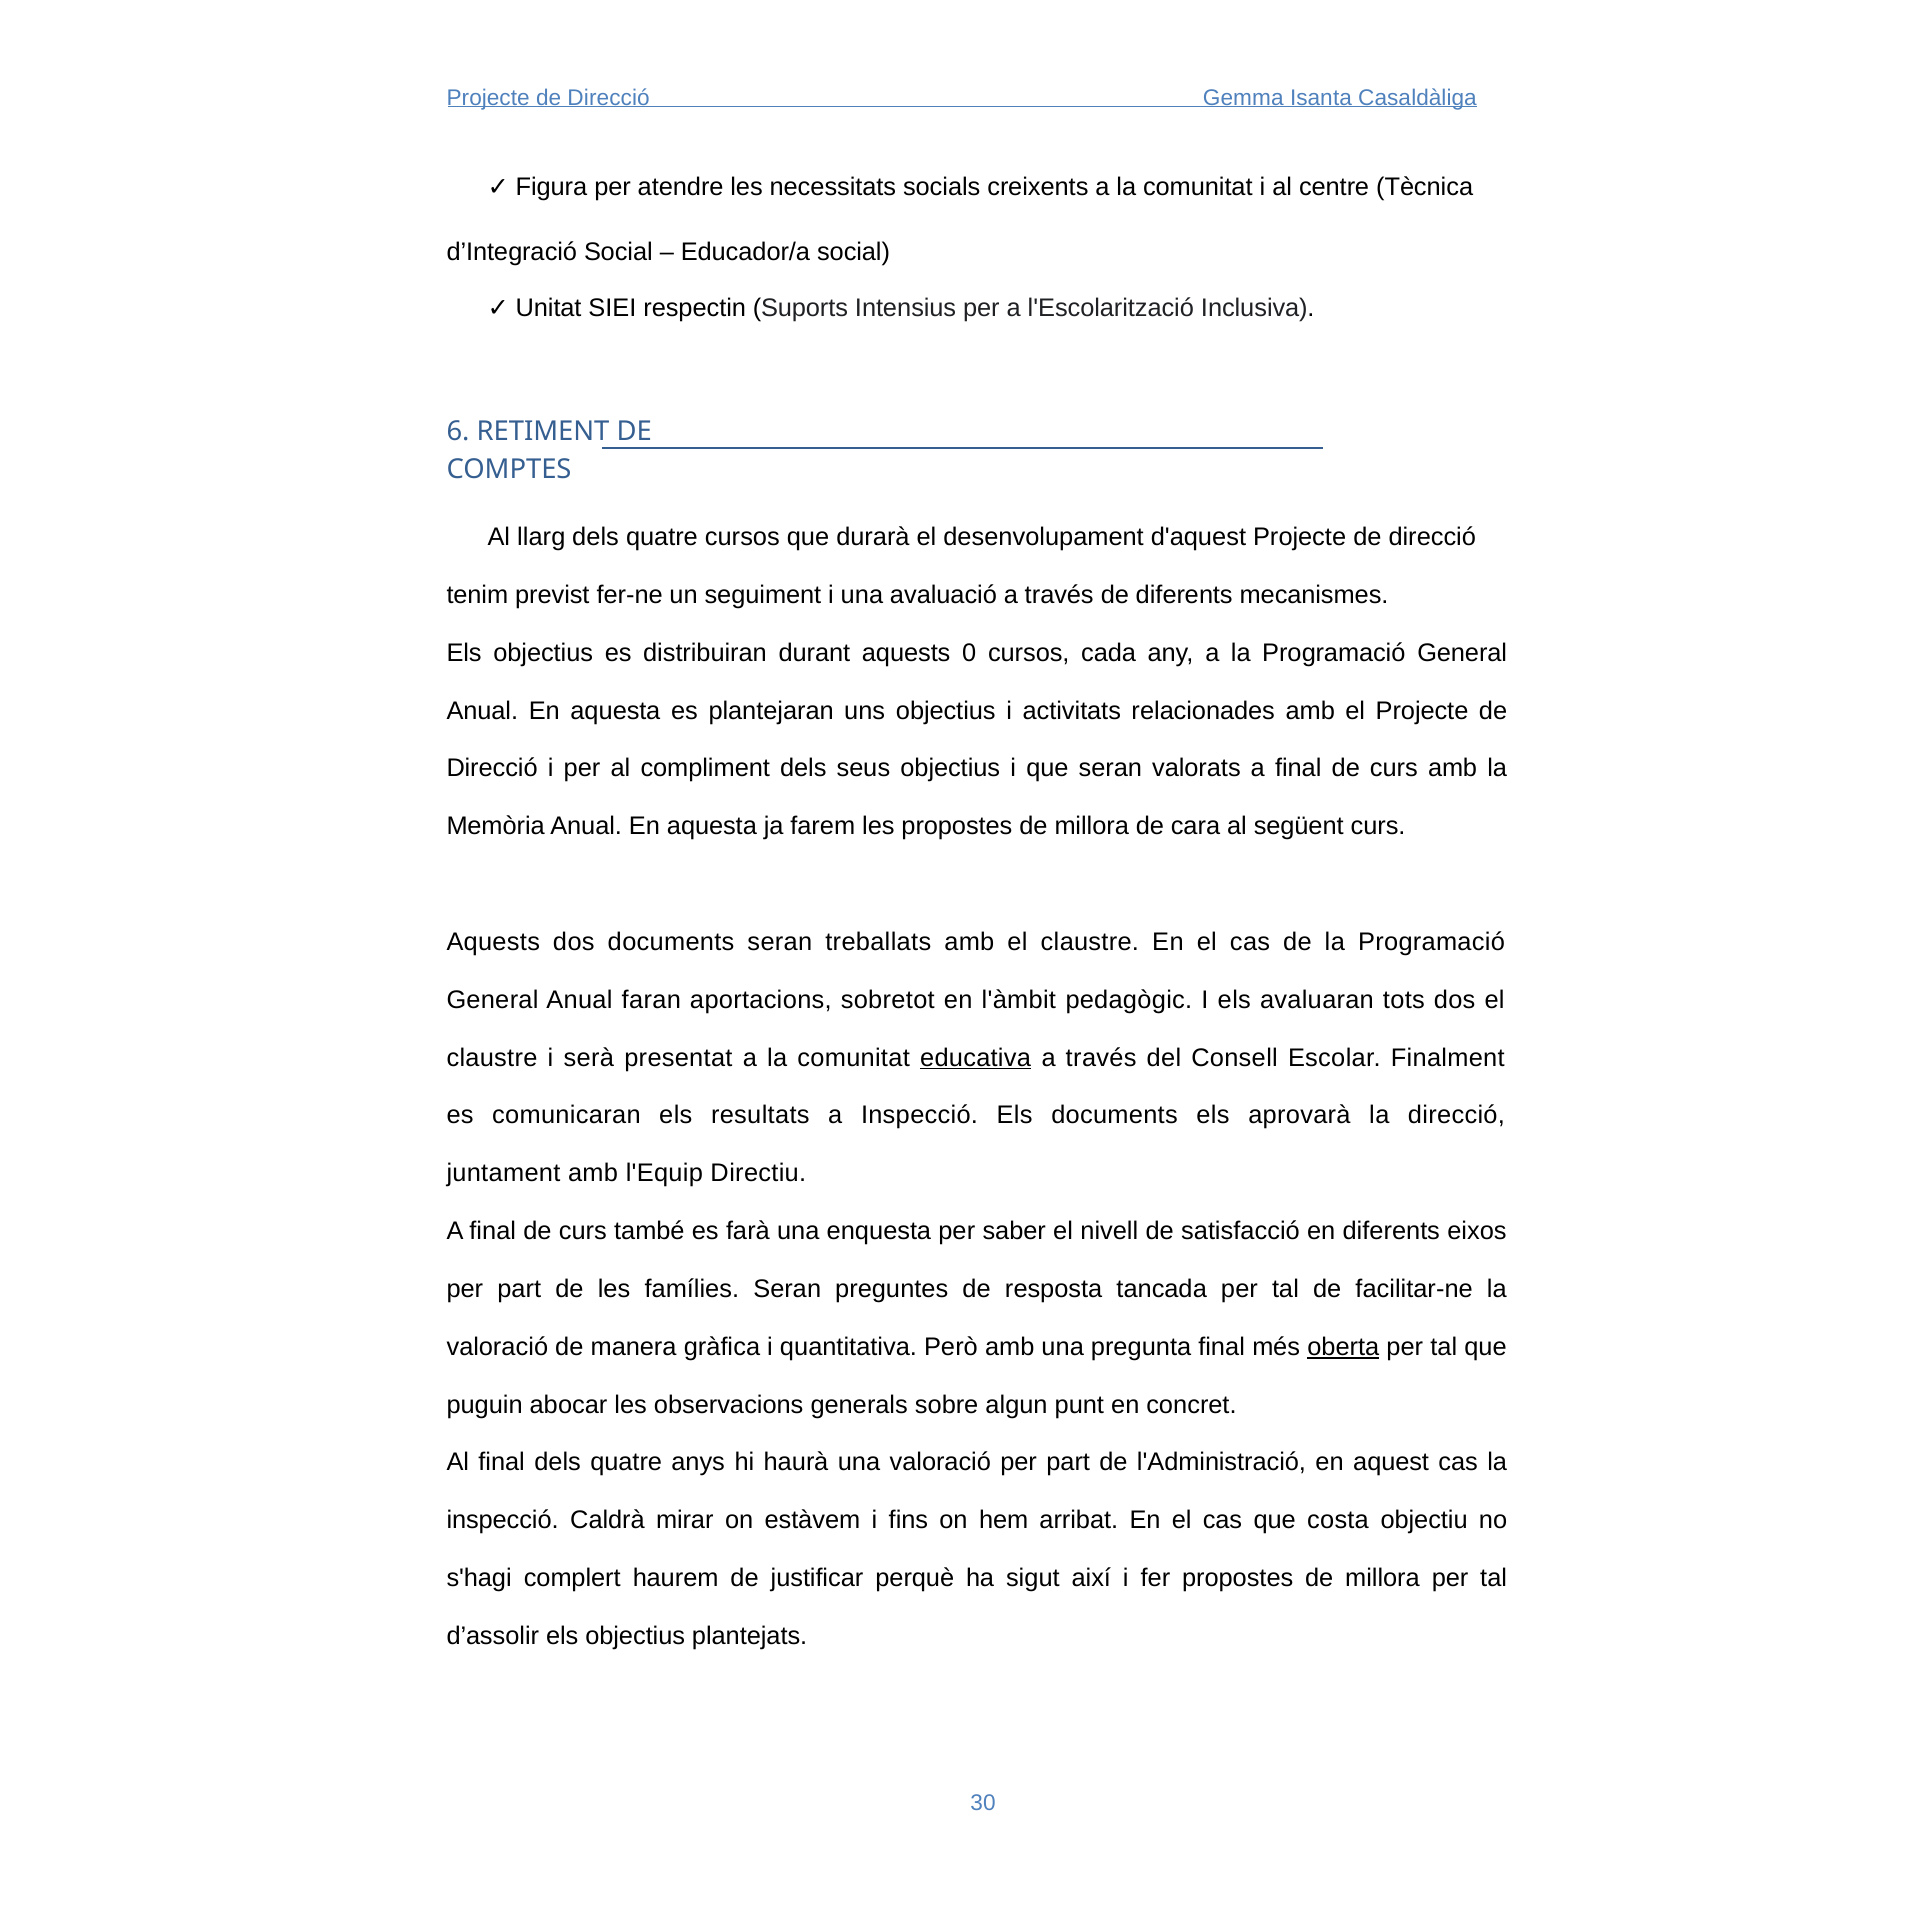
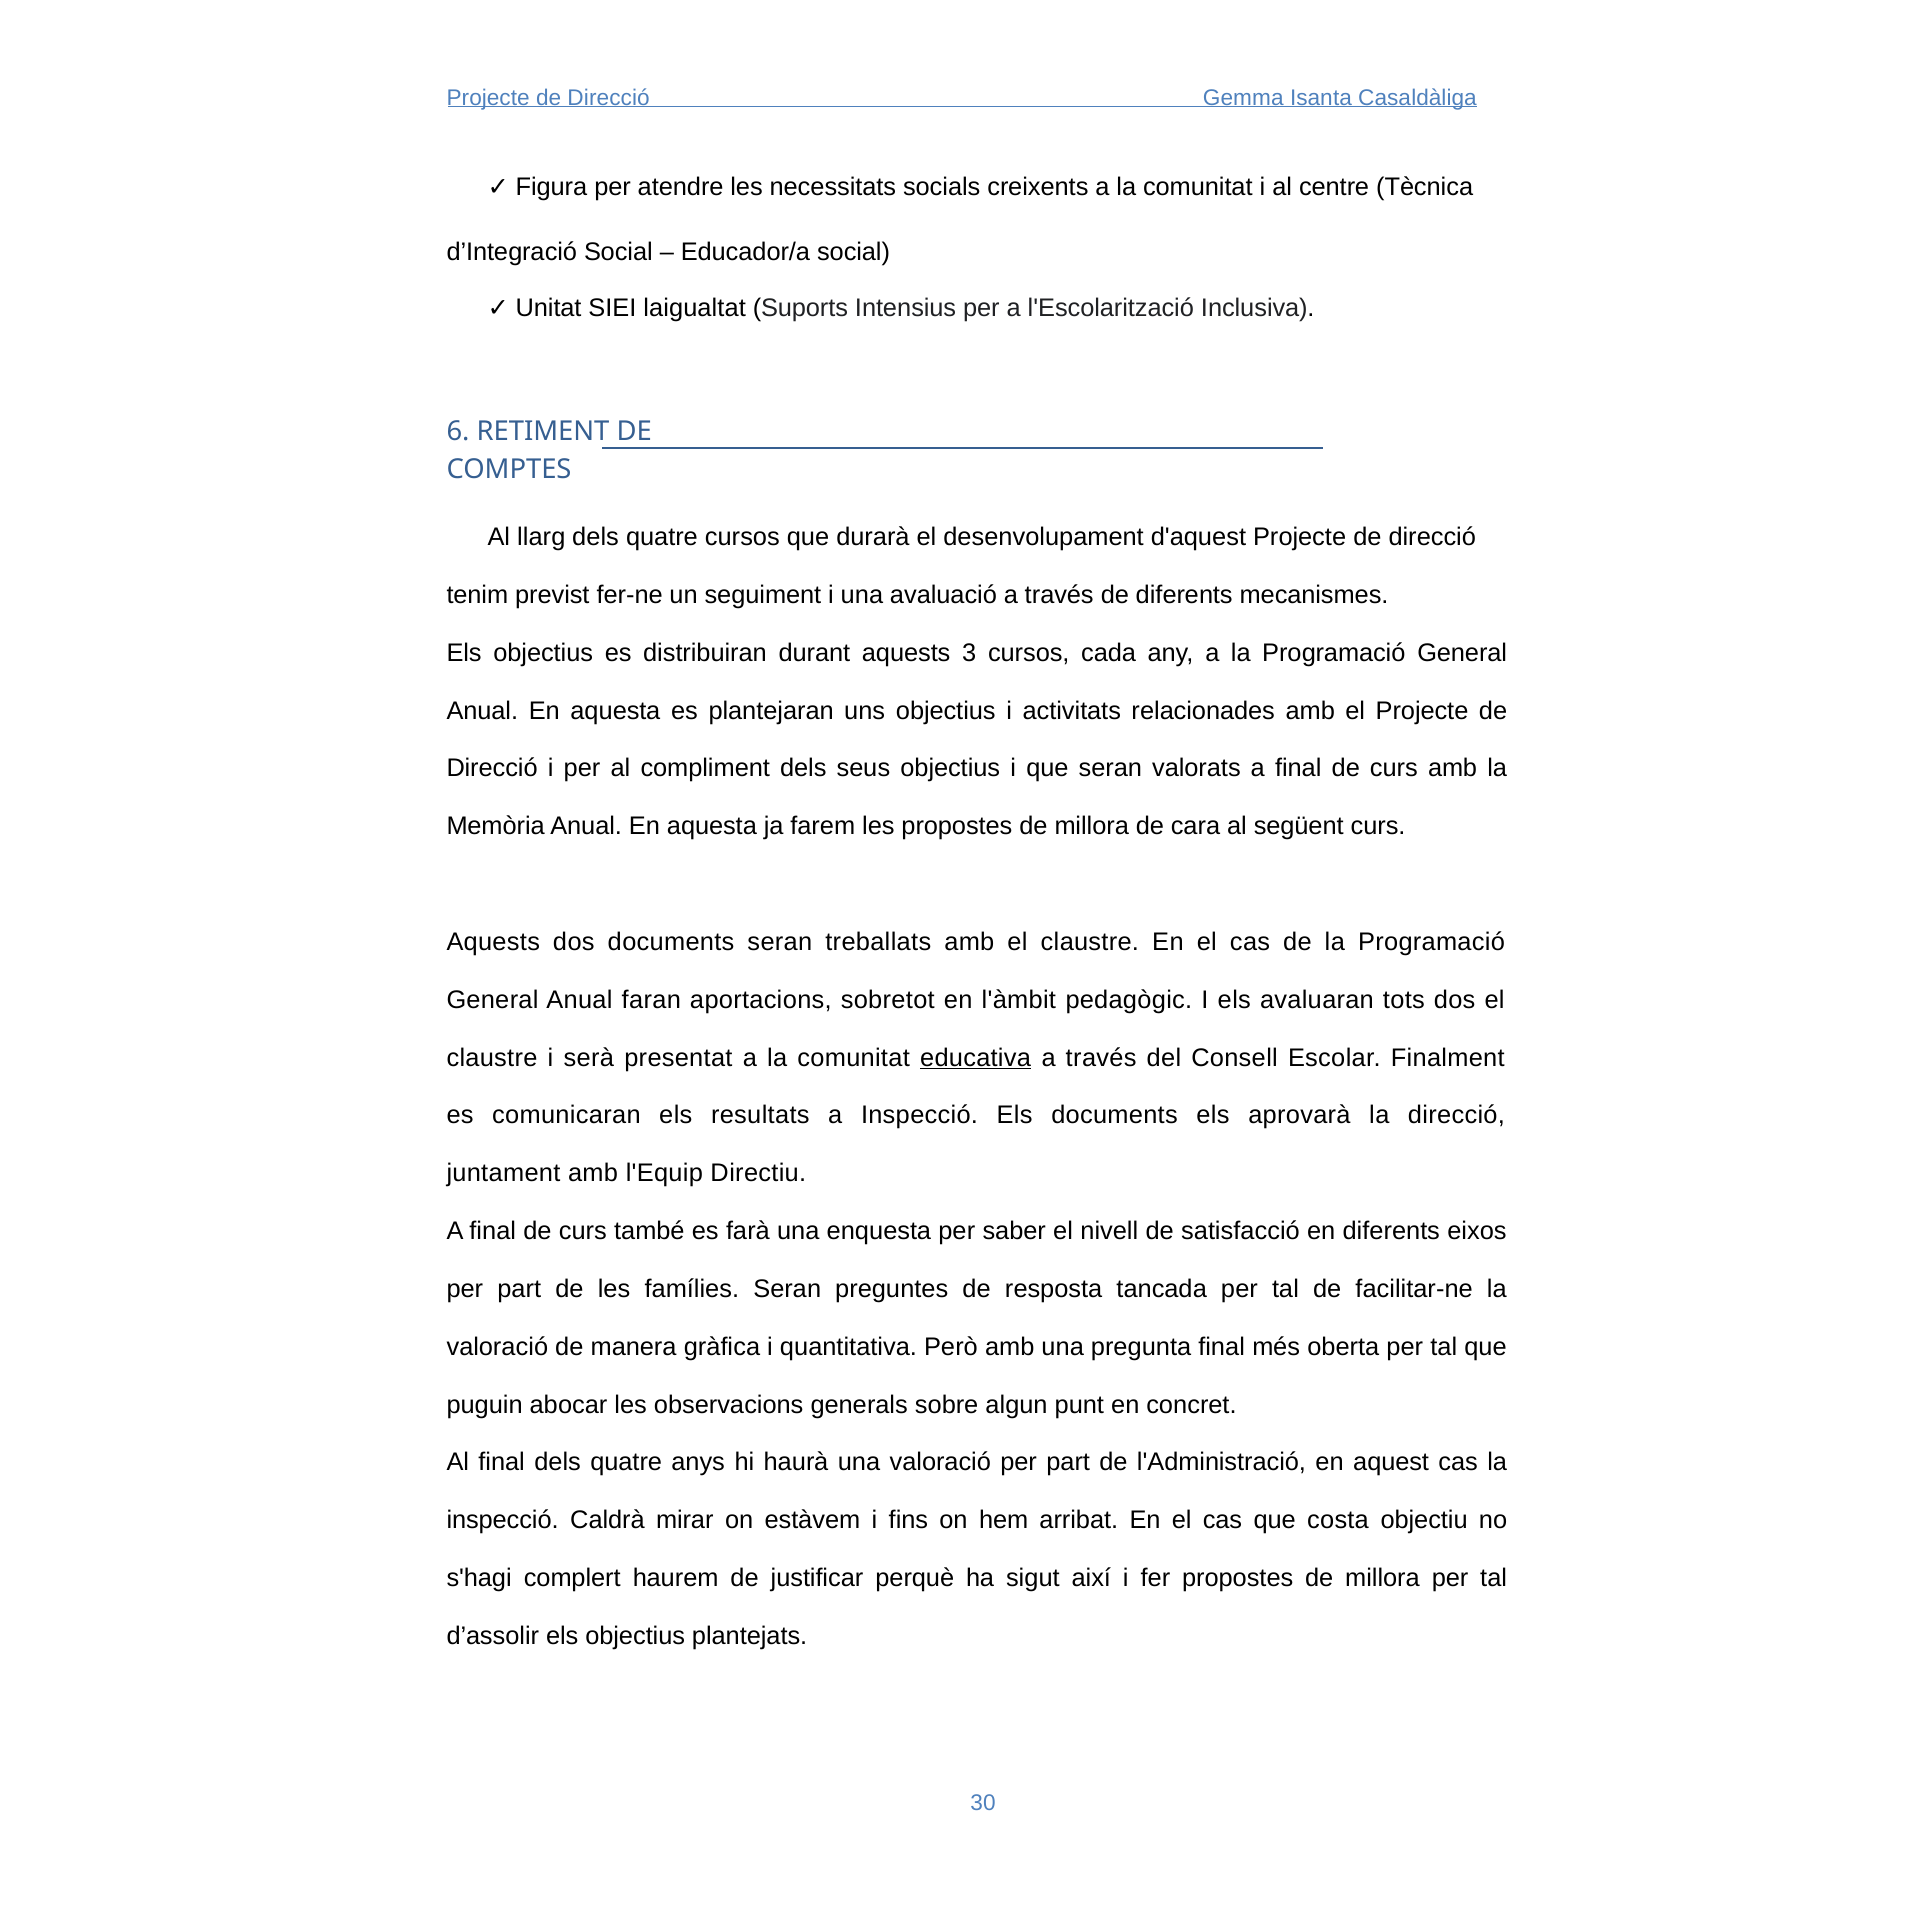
respectin: respectin -> laigualtat
0: 0 -> 3
oberta underline: present -> none
